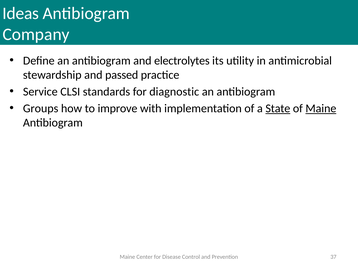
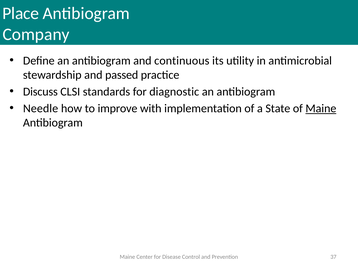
Ideas: Ideas -> Place
electrolytes: electrolytes -> continuous
Service: Service -> Discuss
Groups: Groups -> Needle
State underline: present -> none
